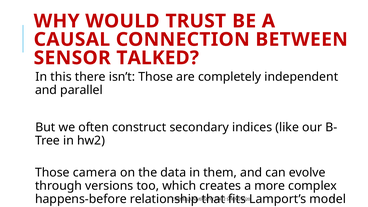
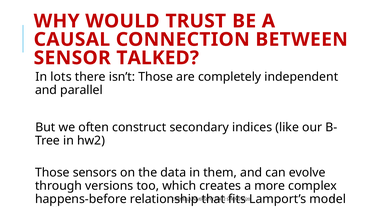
this: this -> lots
camera: camera -> sensors
